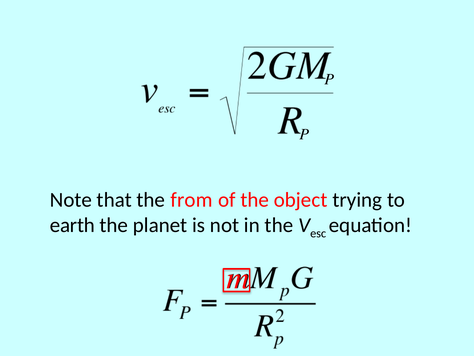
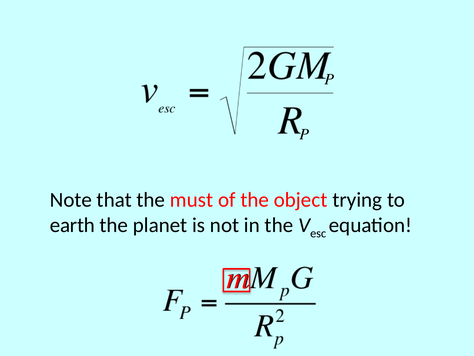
from: from -> must
